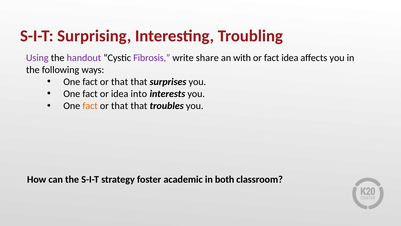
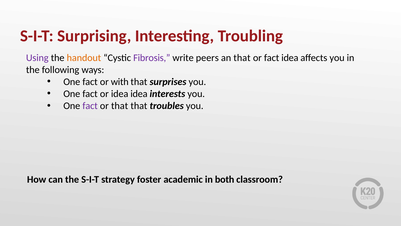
handout colour: purple -> orange
share: share -> peers
an with: with -> that
that at (120, 82): that -> with
idea into: into -> idea
fact at (90, 106) colour: orange -> purple
